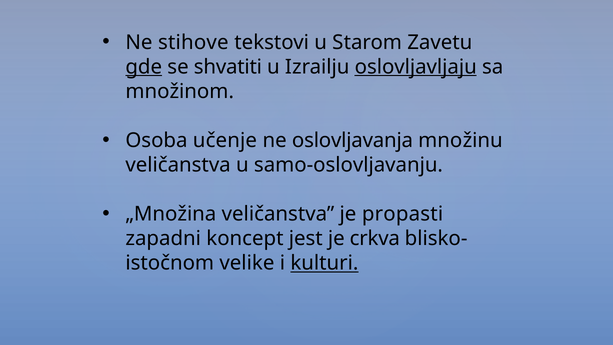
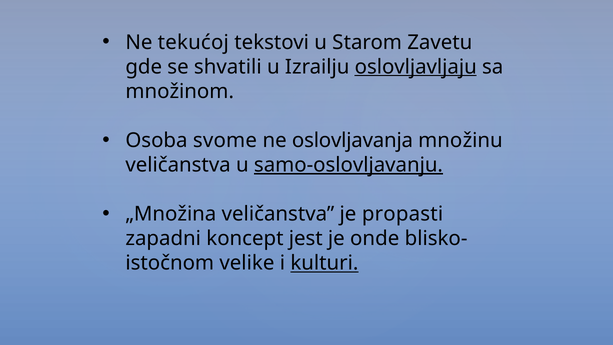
stihove: stihove -> tekućoj
gde underline: present -> none
shvatiti: shvatiti -> shvatili
učenje: učenje -> svome
samo-oslovljavanju underline: none -> present
crkva: crkva -> onde
